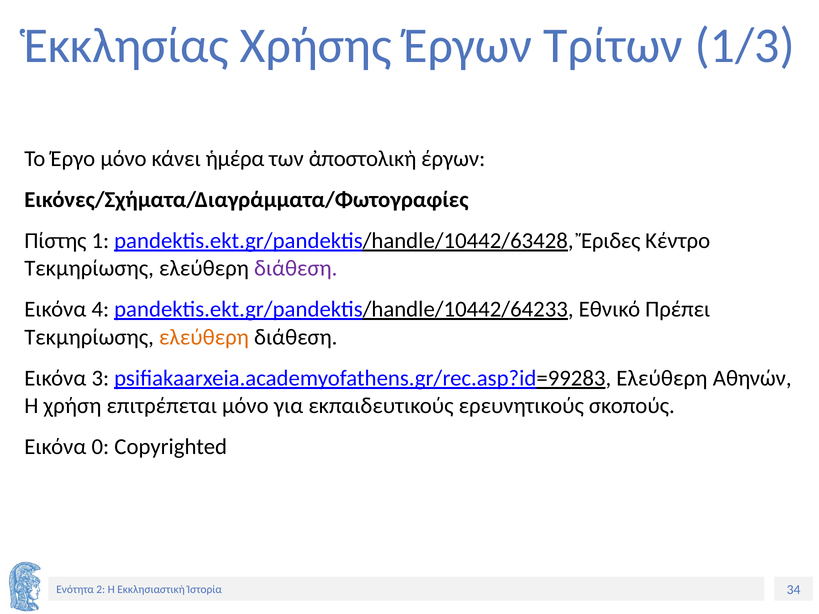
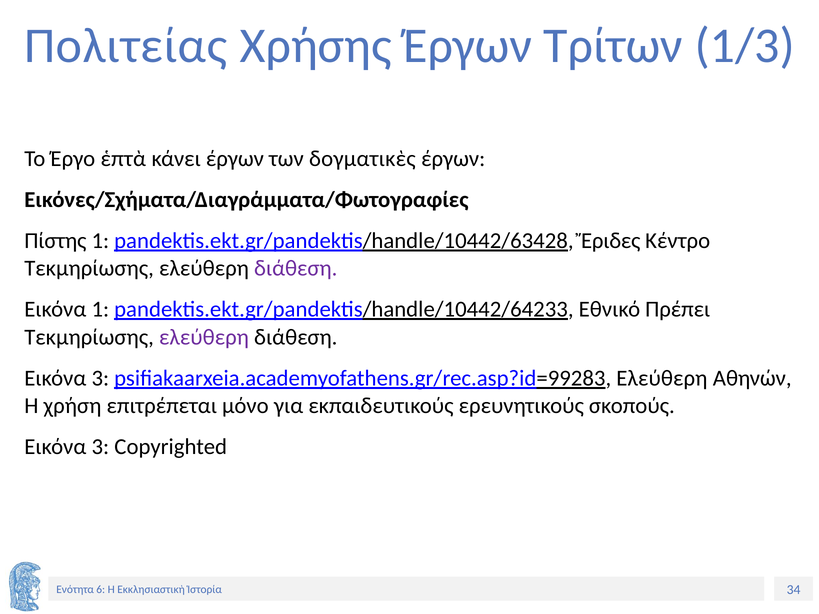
Ἑκκλησίας: Ἑκκλησίας -> Πολιτείας
Έργο μόνο: μόνο -> ἑπτὰ
κάνει ἡμέρα: ἡμέρα -> έργων
ἀποστολικὴ: ἀποστολικὴ -> δογματικὲς
Εικόνα 4: 4 -> 1
ελεύθερη at (204, 337) colour: orange -> purple
0 at (100, 447): 0 -> 3
2: 2 -> 6
